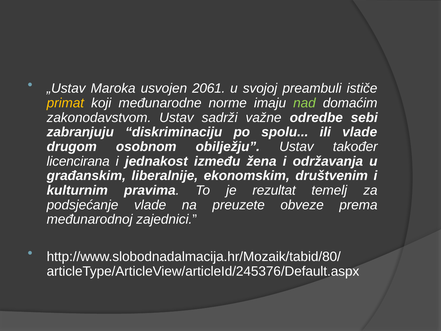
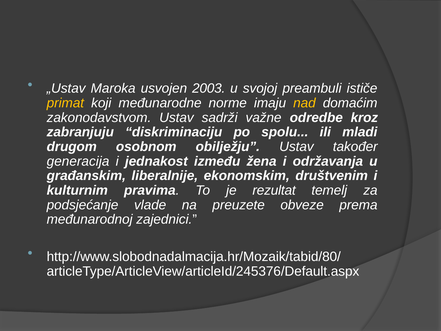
2061: 2061 -> 2003
nad colour: light green -> yellow
sebi: sebi -> kroz
ili vlade: vlade -> mladi
licencirana: licencirana -> generacija
